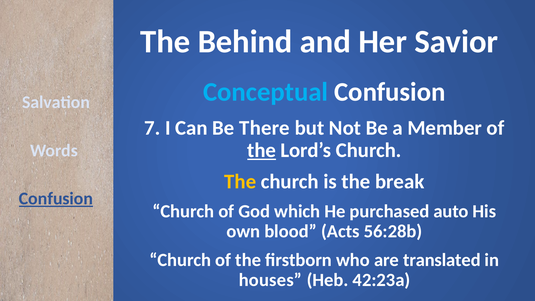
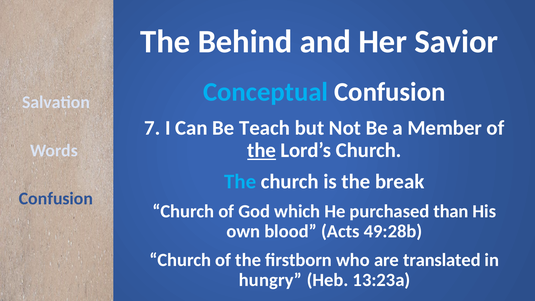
There: There -> Teach
The at (240, 181) colour: yellow -> light blue
Confusion at (56, 199) underline: present -> none
auto: auto -> than
56:28b: 56:28b -> 49:28b
houses: houses -> hungry
42:23a: 42:23a -> 13:23a
